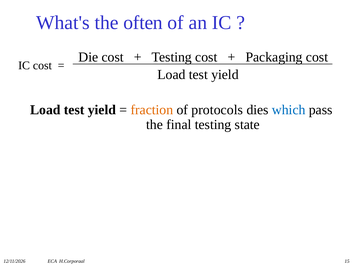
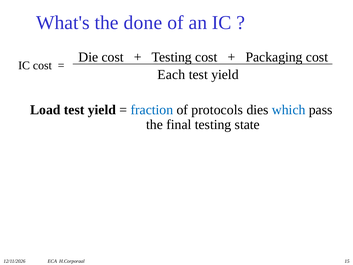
often: often -> done
Load at (171, 75): Load -> Each
fraction colour: orange -> blue
